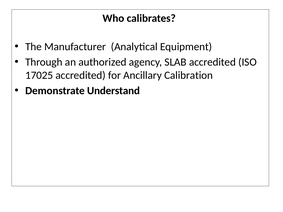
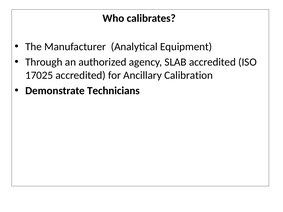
Understand: Understand -> Technicians
